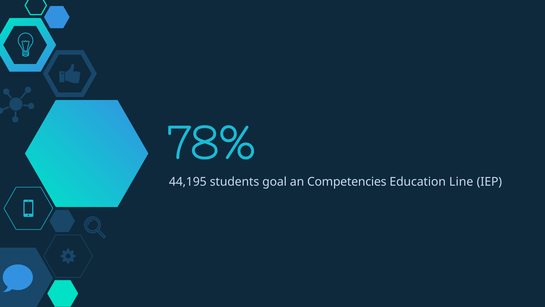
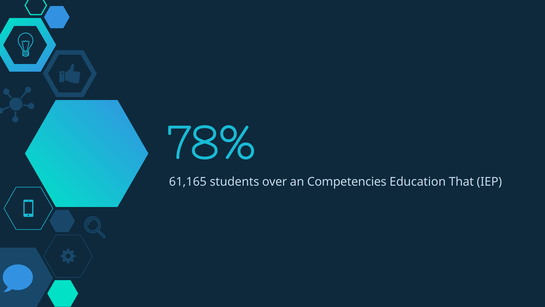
44,195: 44,195 -> 61,165
goal: goal -> over
Line: Line -> That
